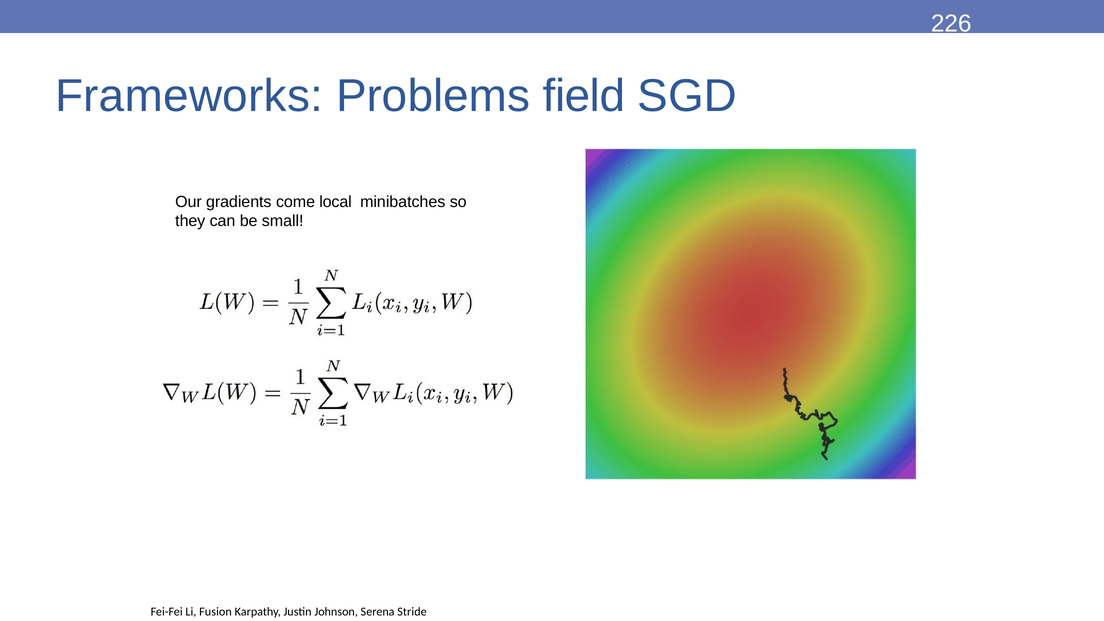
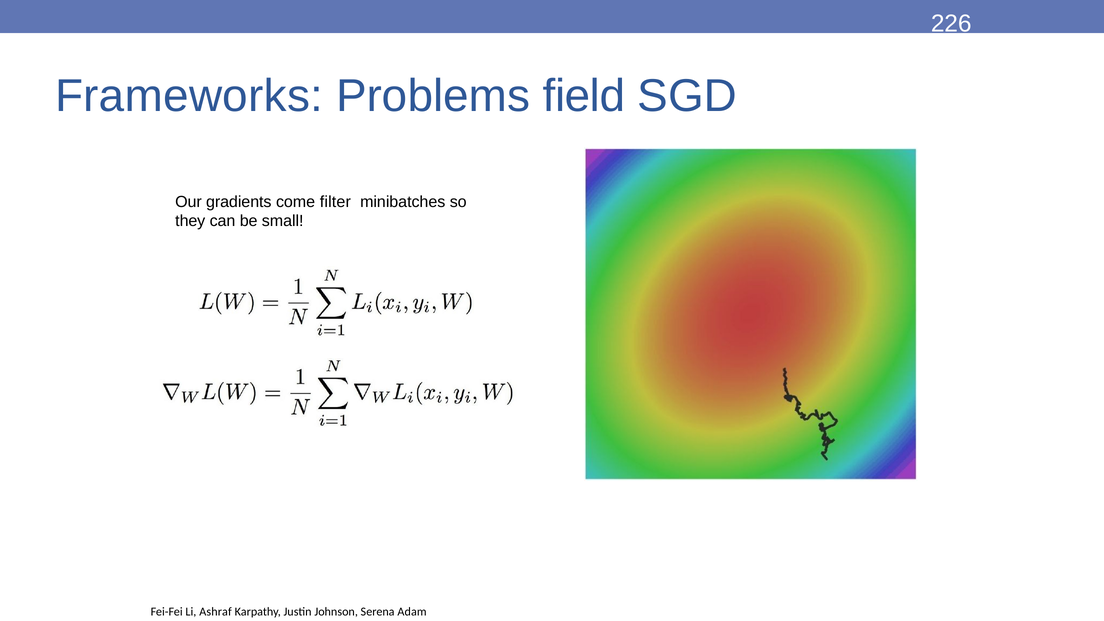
local: local -> filter
Fusion: Fusion -> Ashraf
Stride: Stride -> Adam
